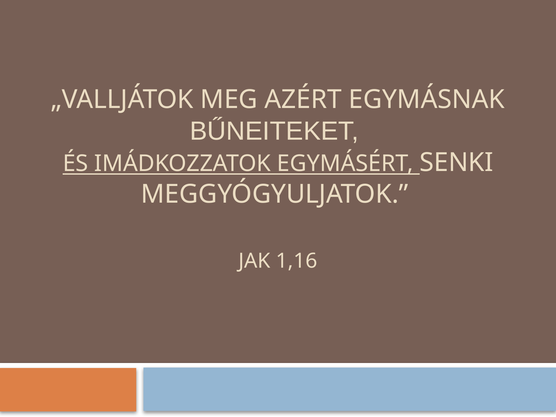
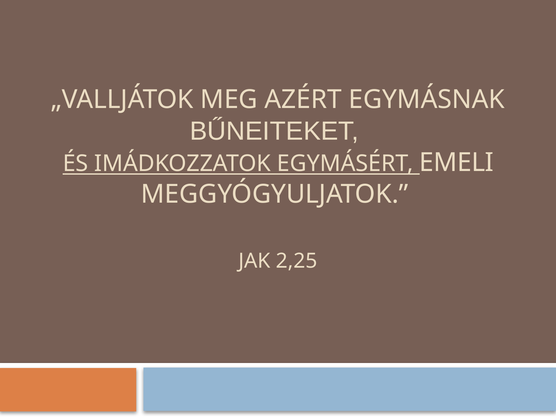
SENKI: SENKI -> EMELI
1,16: 1,16 -> 2,25
